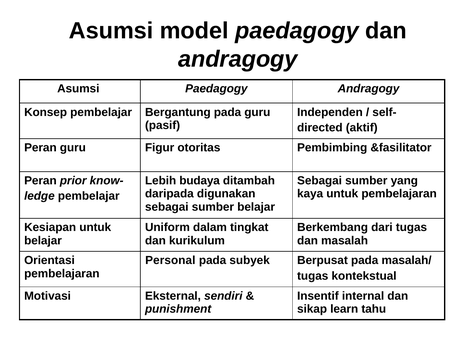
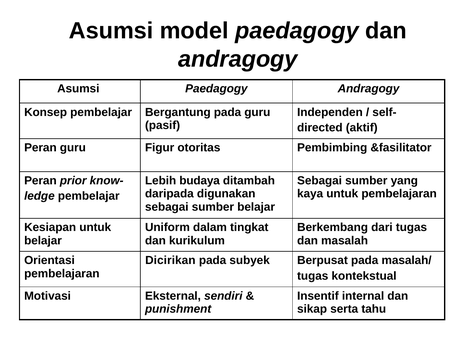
Personal: Personal -> Dicirikan
learn: learn -> serta
